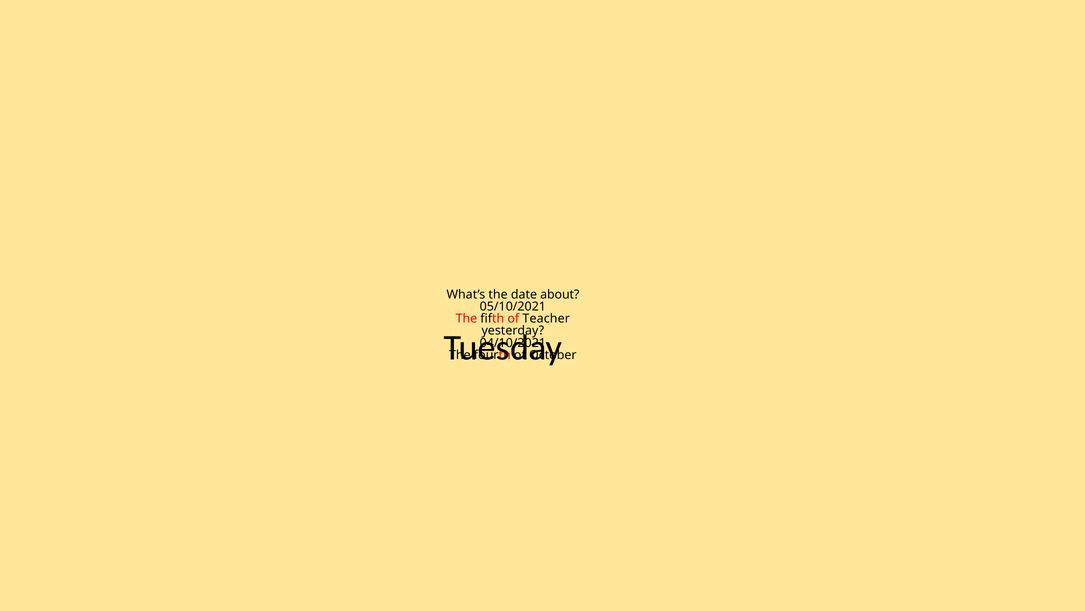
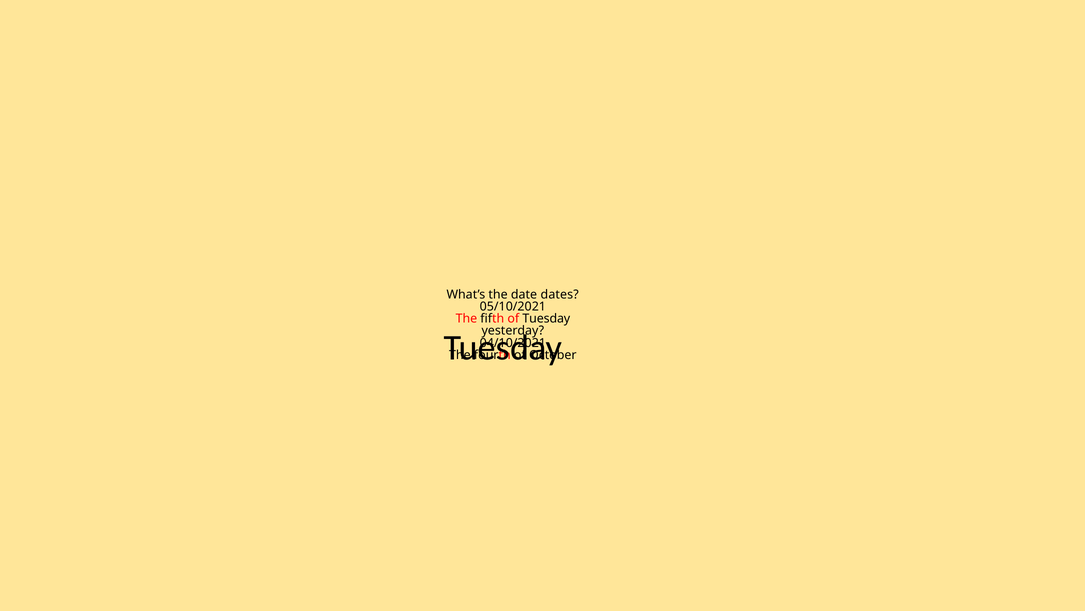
about: about -> dates
of Teacher: Teacher -> Tuesday
